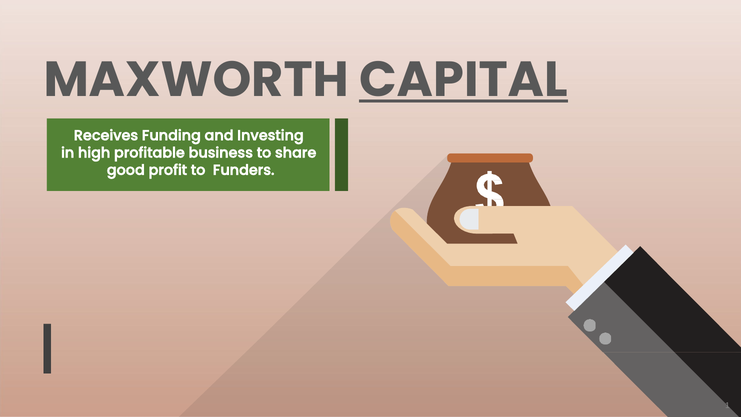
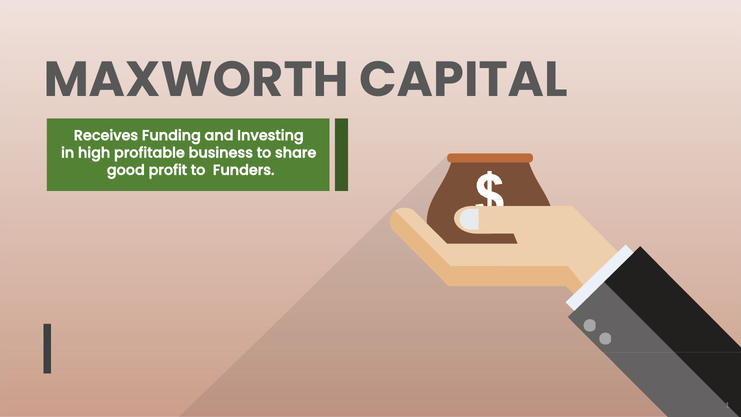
CAPITAL underline: present -> none
